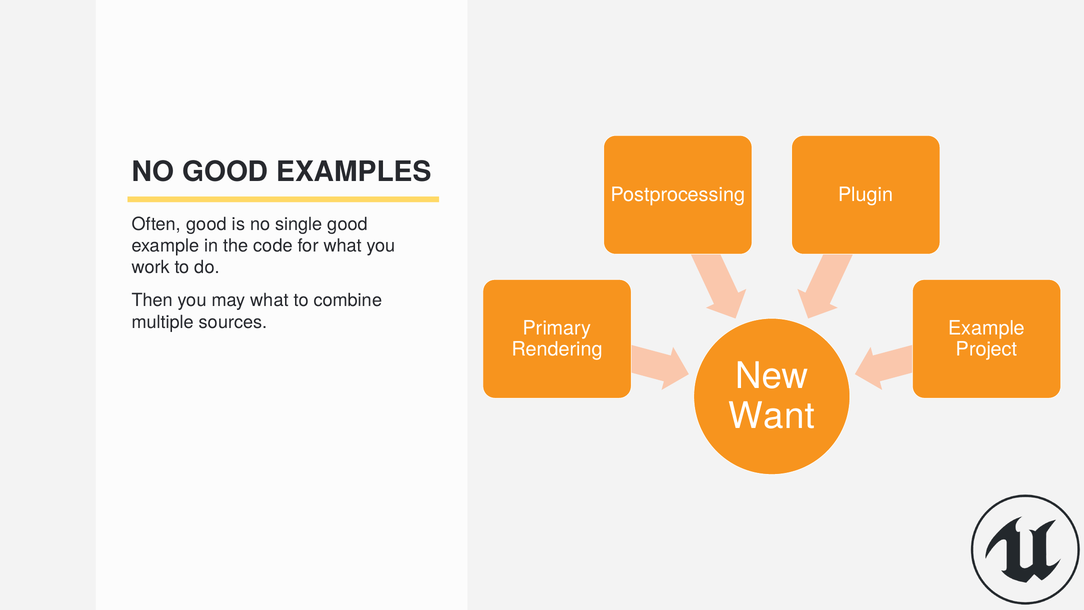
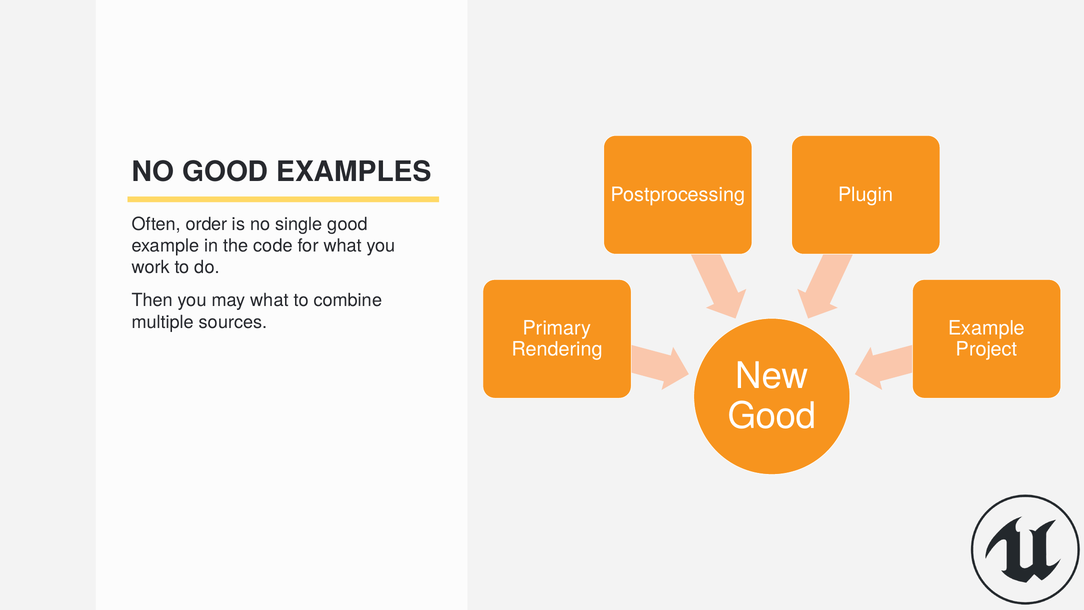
Often good: good -> order
Want at (772, 416): Want -> Good
